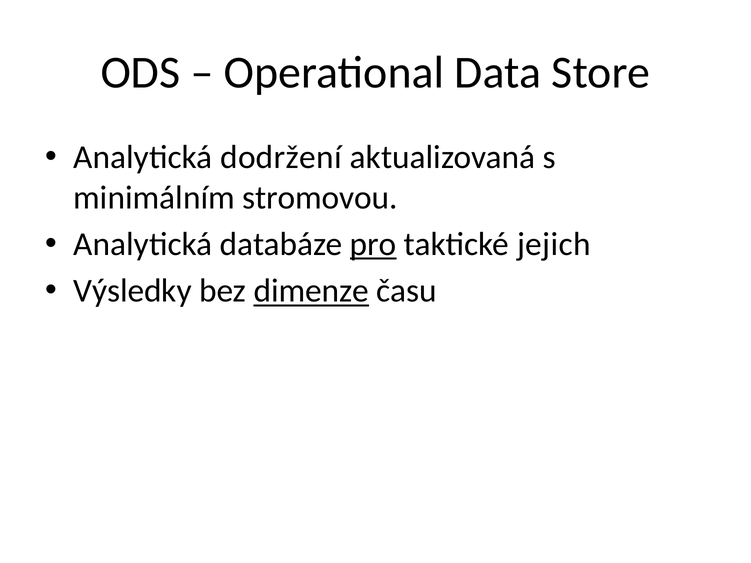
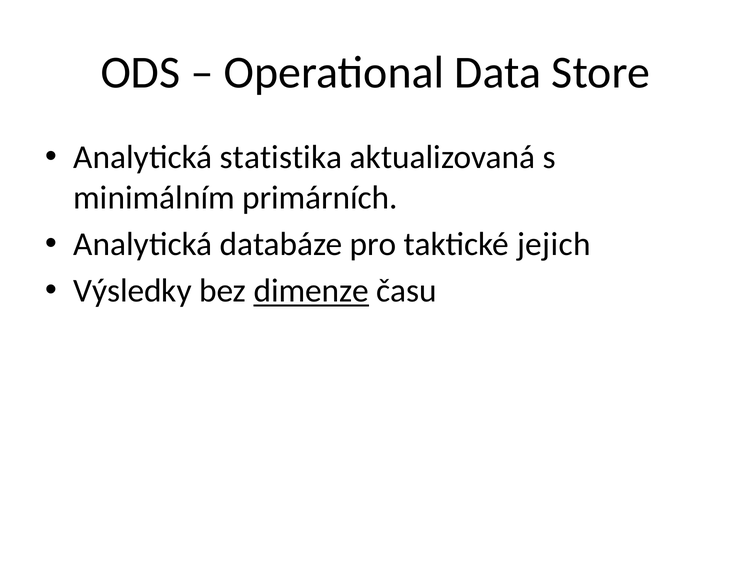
dodržení: dodržení -> statistika
stromovou: stromovou -> primárních
pro underline: present -> none
